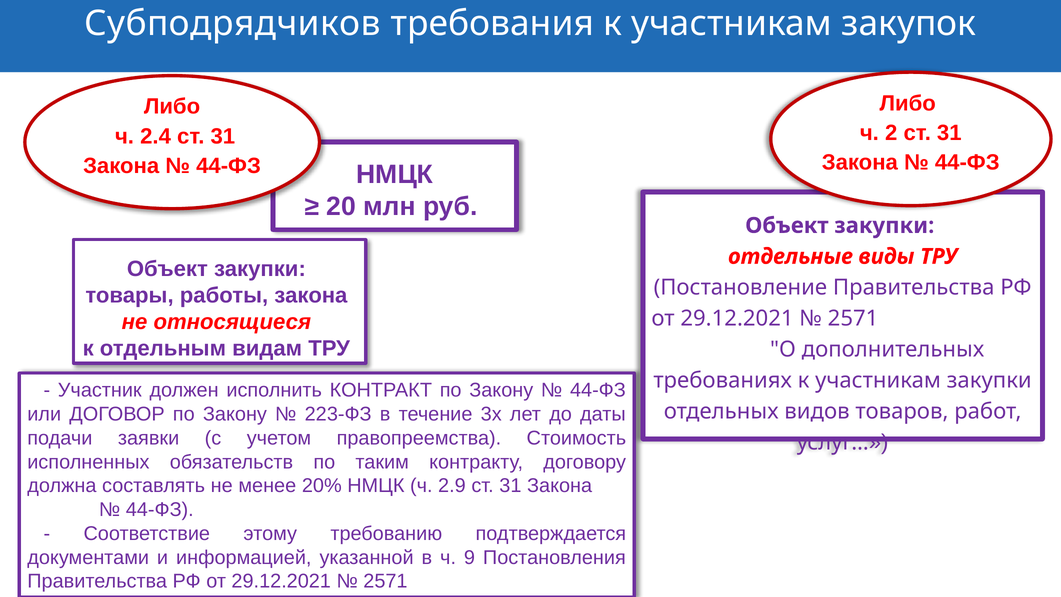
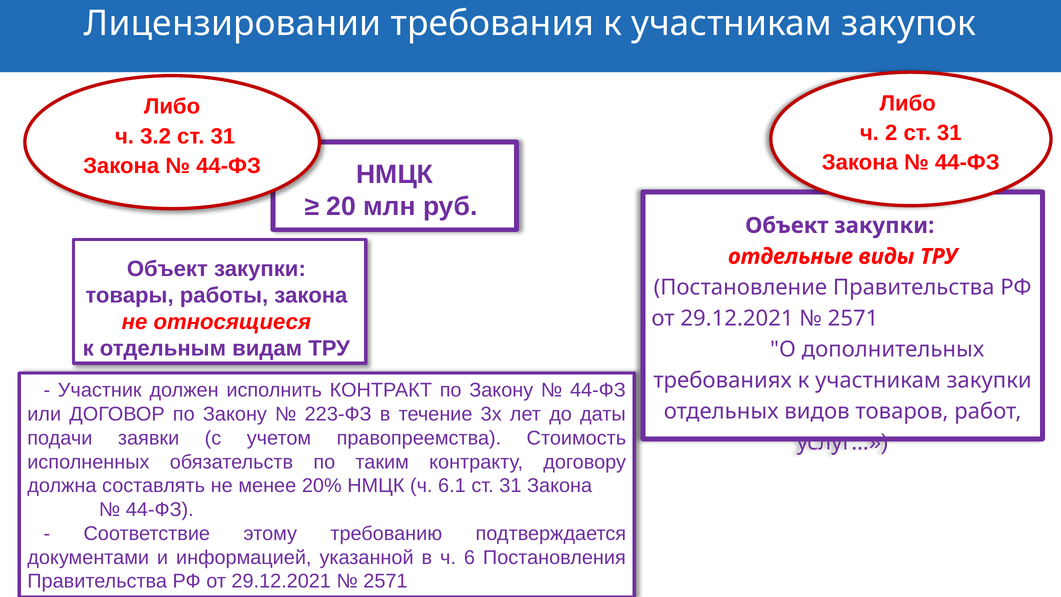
Субподрядчиков: Субподрядчиков -> Лицензировании
2.4: 2.4 -> 3.2
2.9: 2.9 -> 6.1
9: 9 -> 6
